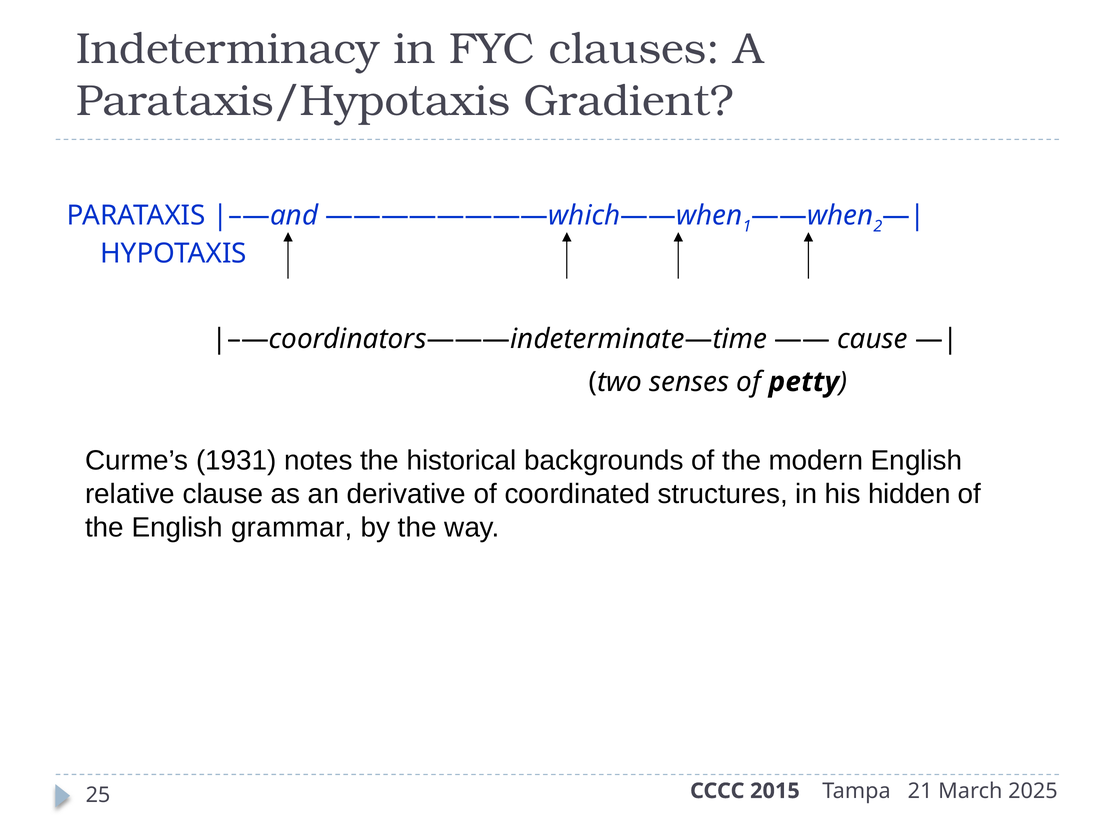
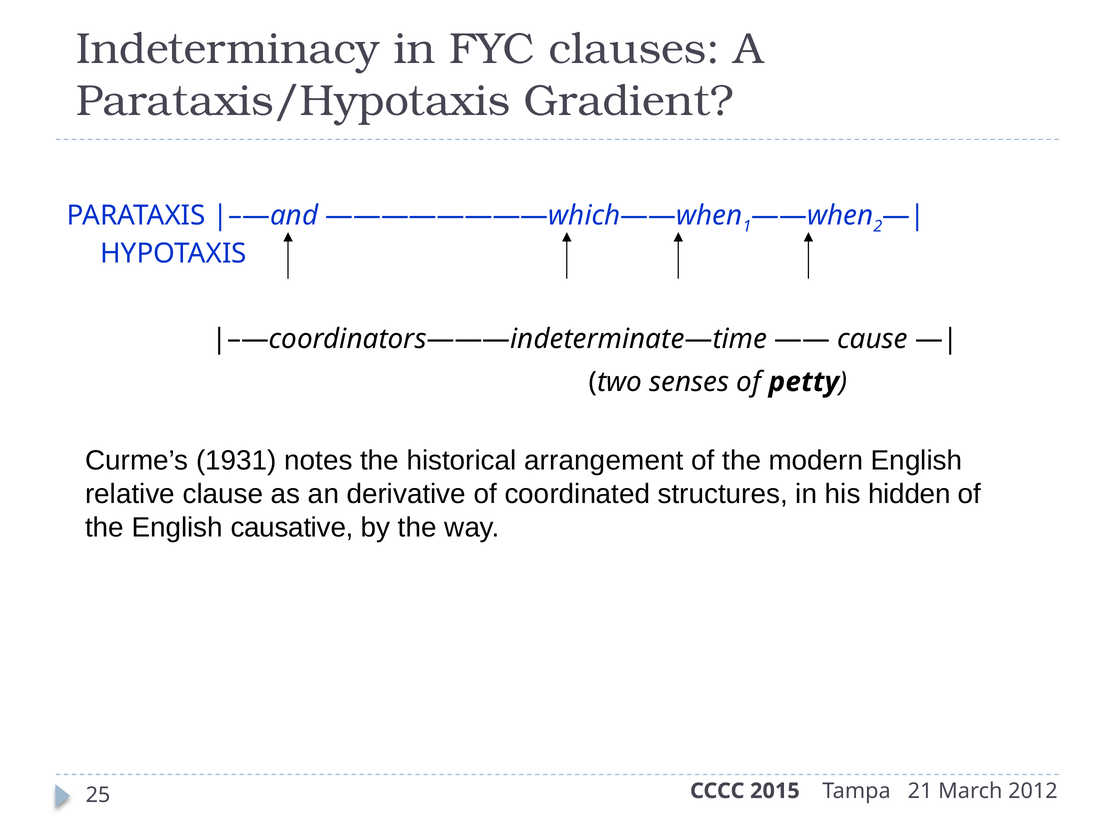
backgrounds: backgrounds -> arrangement
grammar: grammar -> causative
2025: 2025 -> 2012
